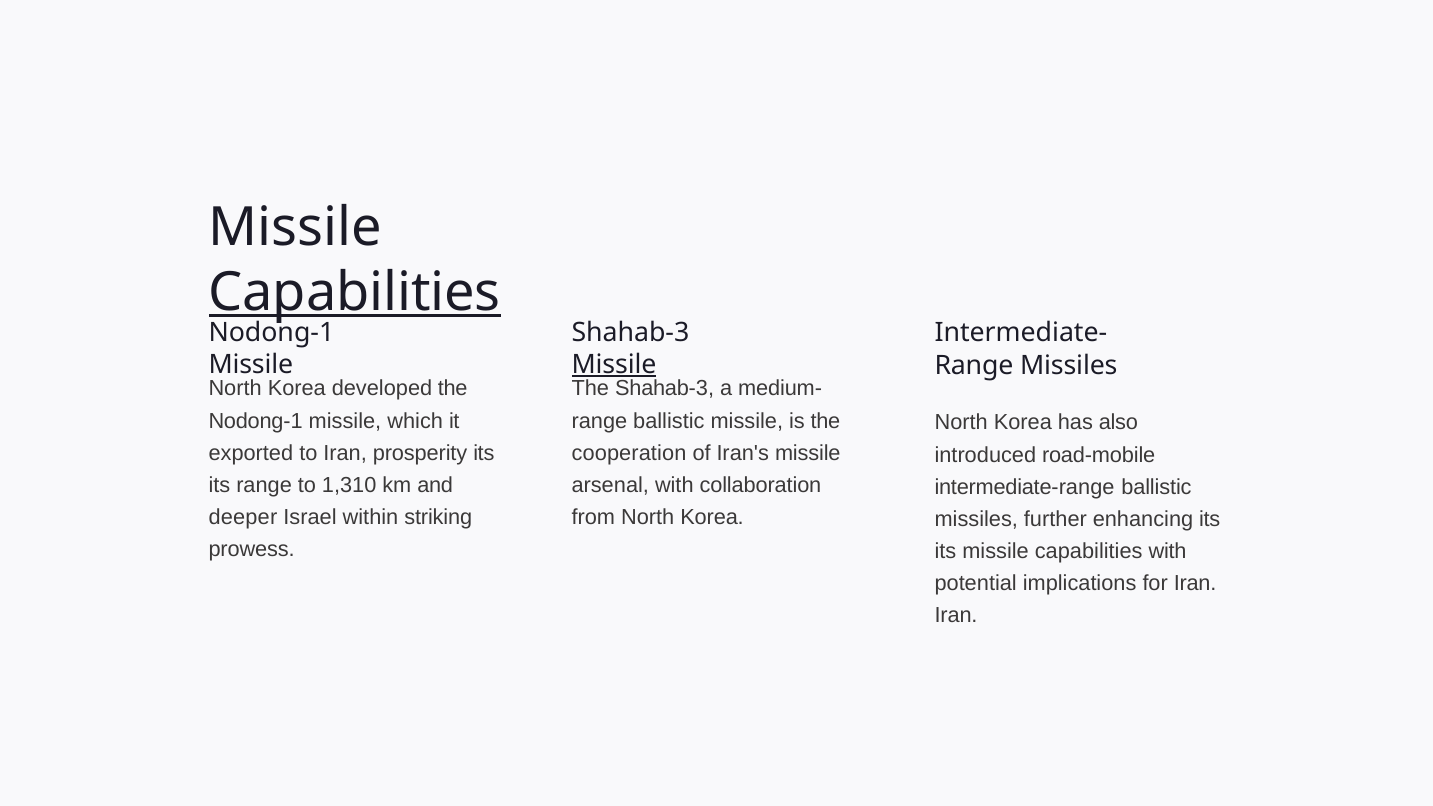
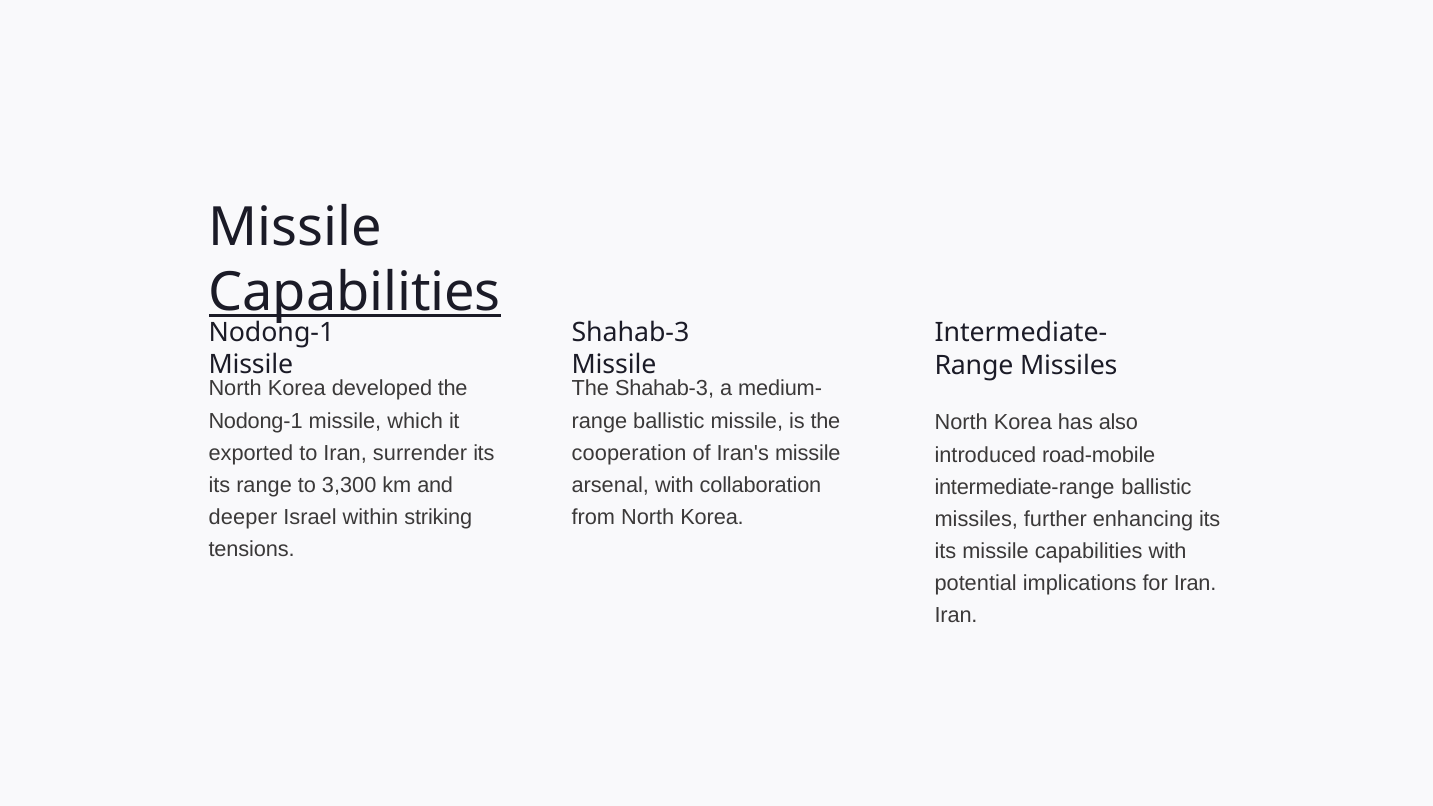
Missile at (614, 365) underline: present -> none
prosperity: prosperity -> surrender
1,310: 1,310 -> 3,300
prowess: prowess -> tensions
